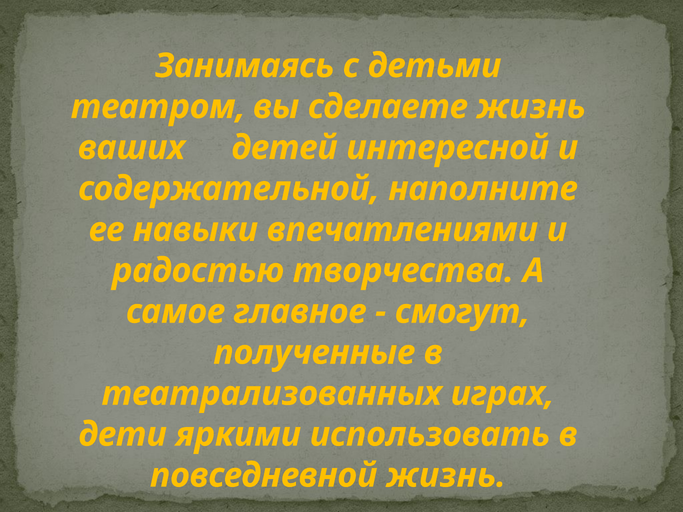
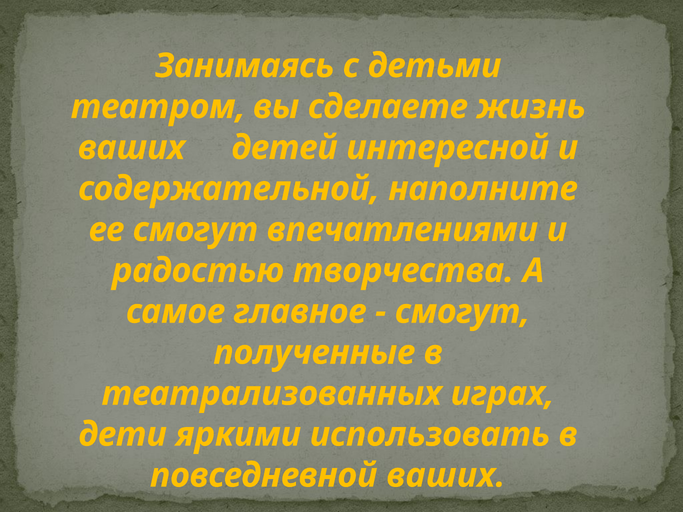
ее навыки: навыки -> смогут
повседневной жизнь: жизнь -> ваших
